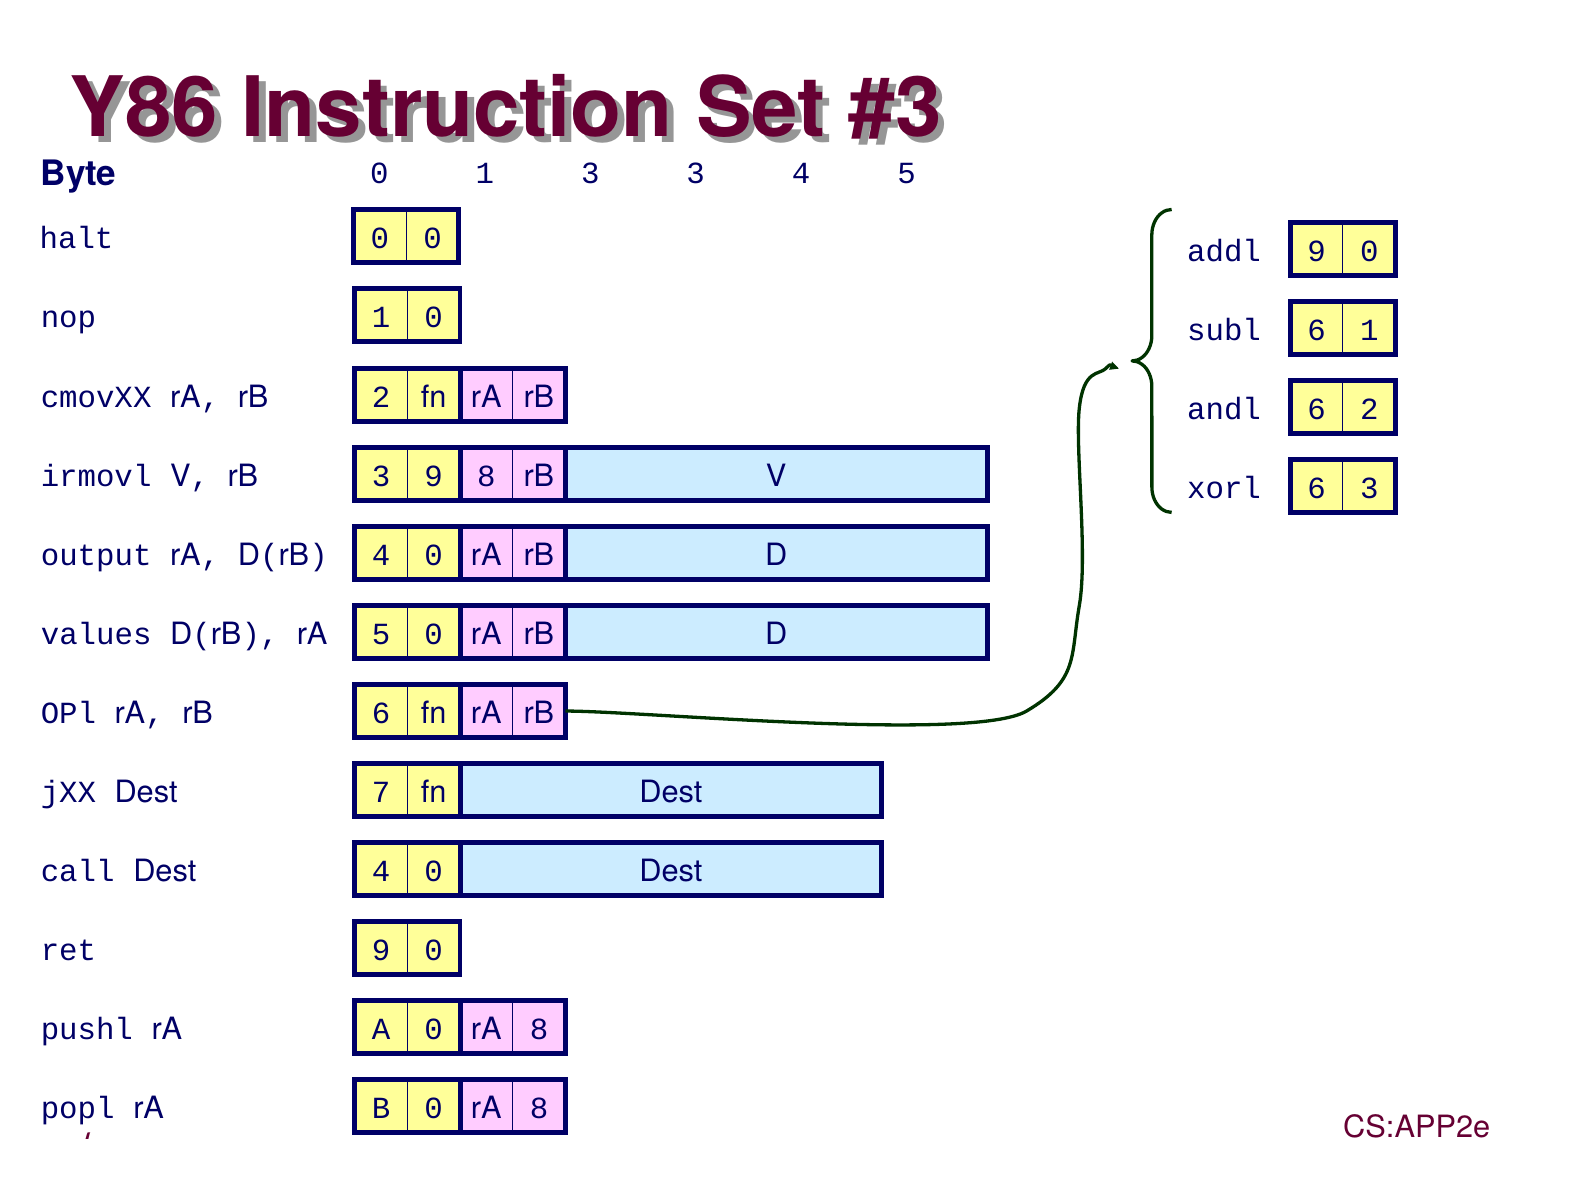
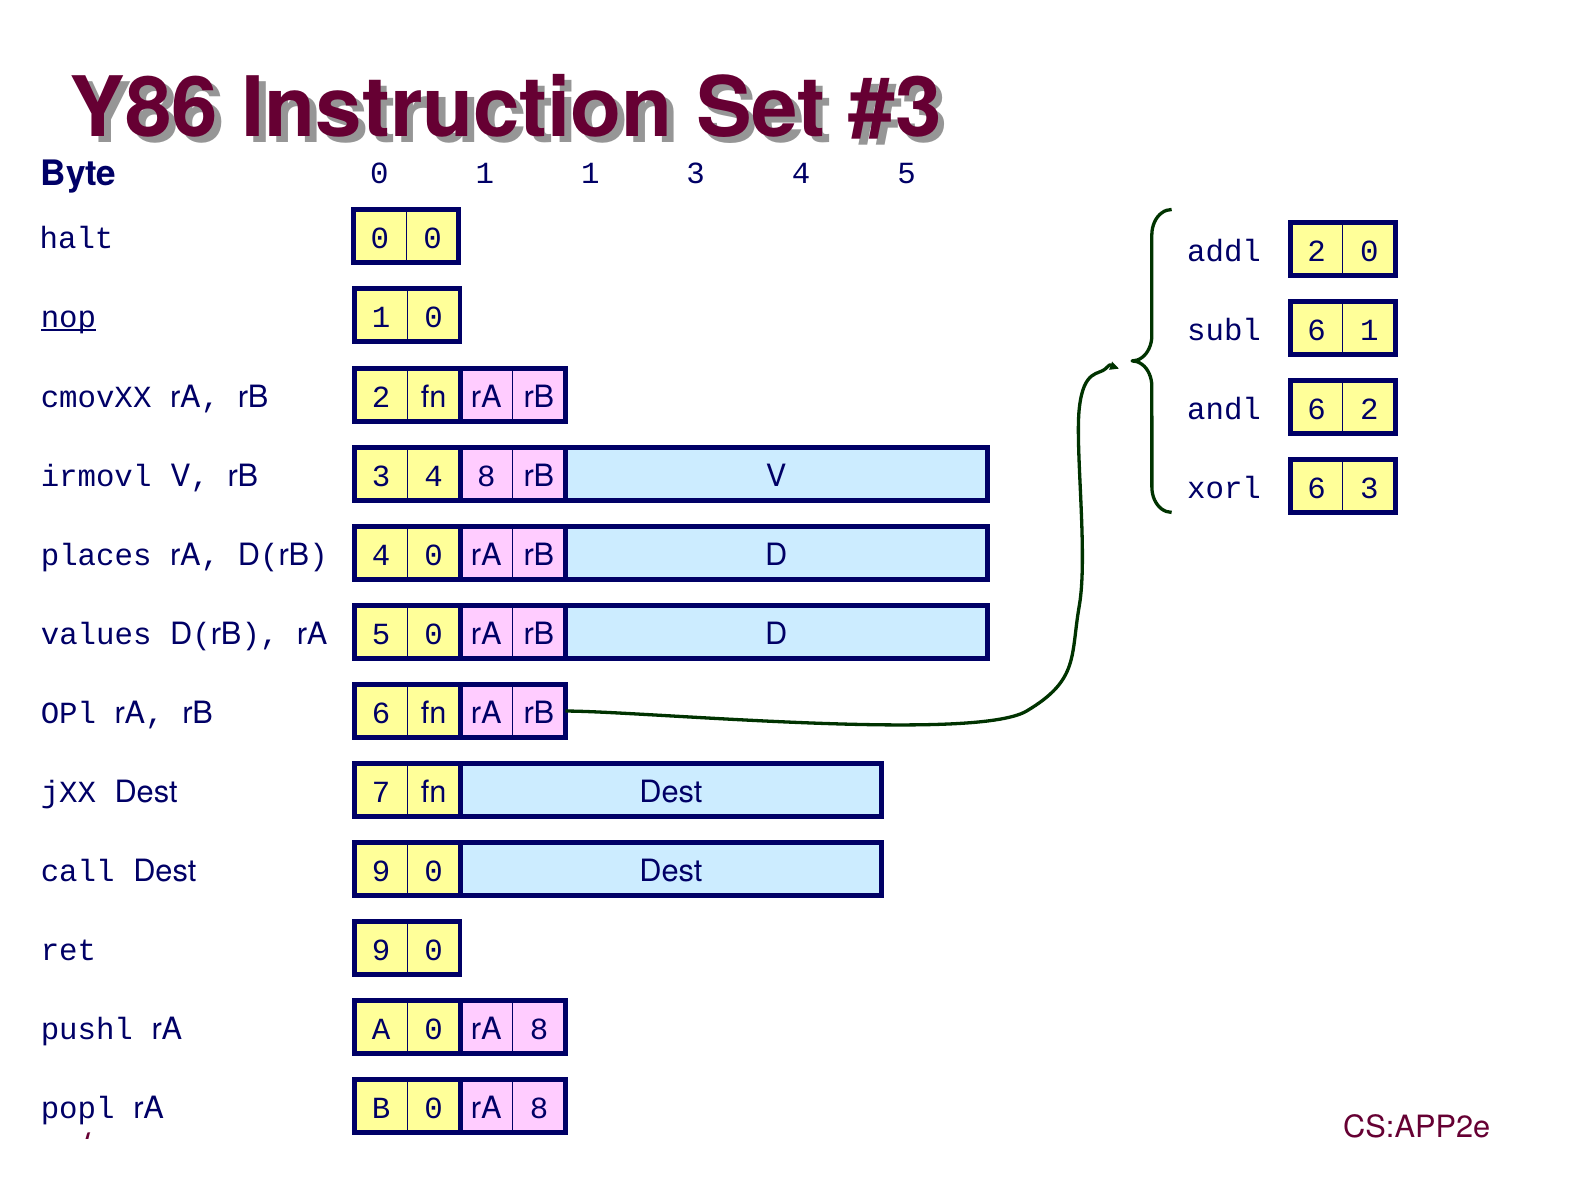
1 3: 3 -> 1
addl 9: 9 -> 2
nop underline: none -> present
rB 3 9: 9 -> 4
output: output -> places
Dest 4: 4 -> 9
